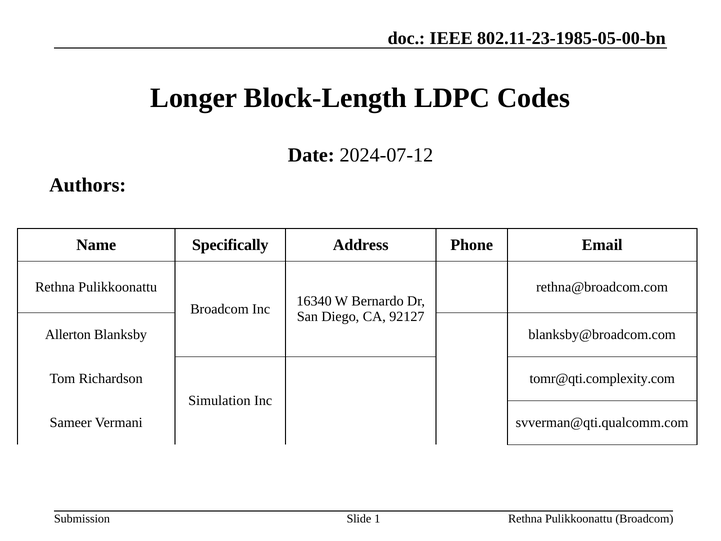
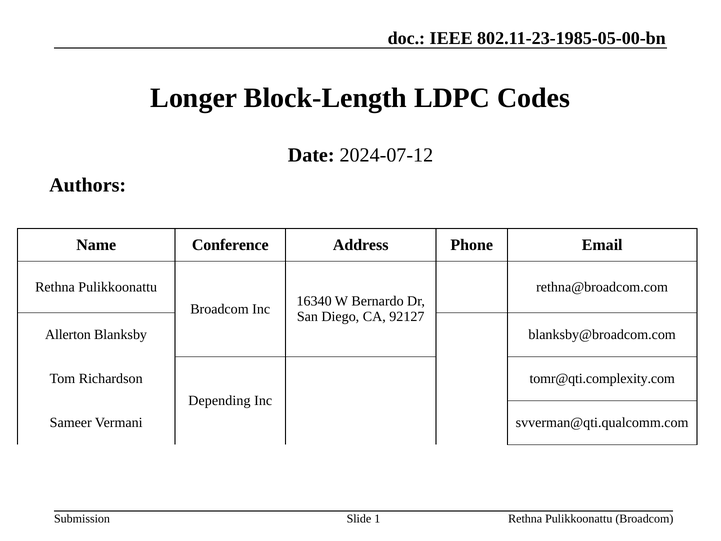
Specifically: Specifically -> Conference
Simulation: Simulation -> Depending
